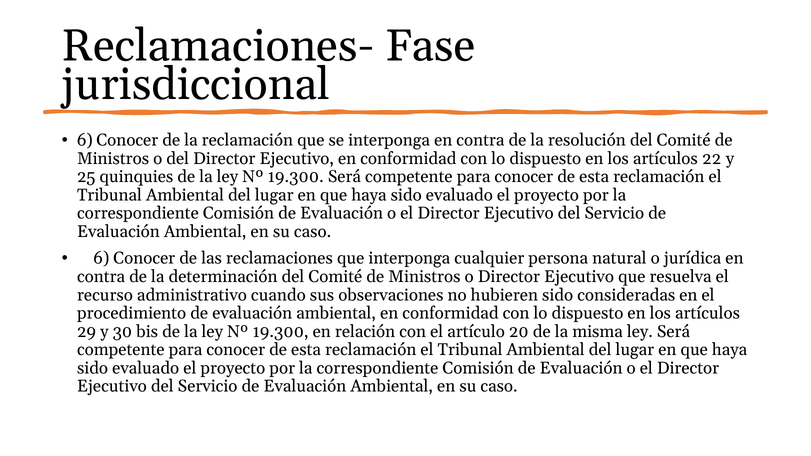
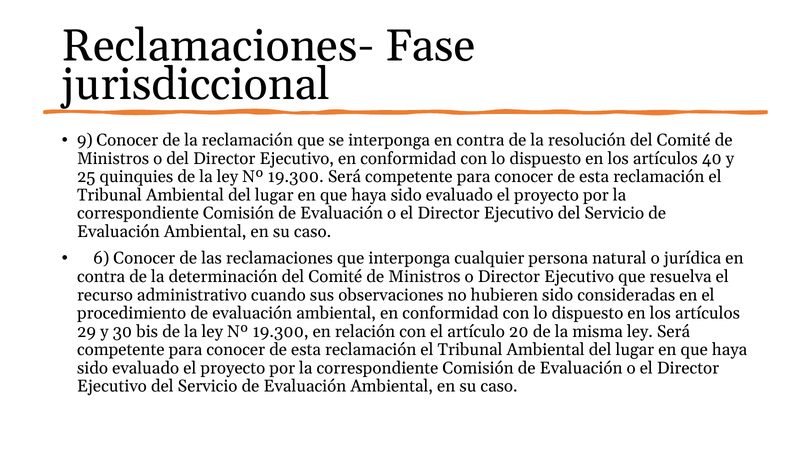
6 at (85, 140): 6 -> 9
22: 22 -> 40
